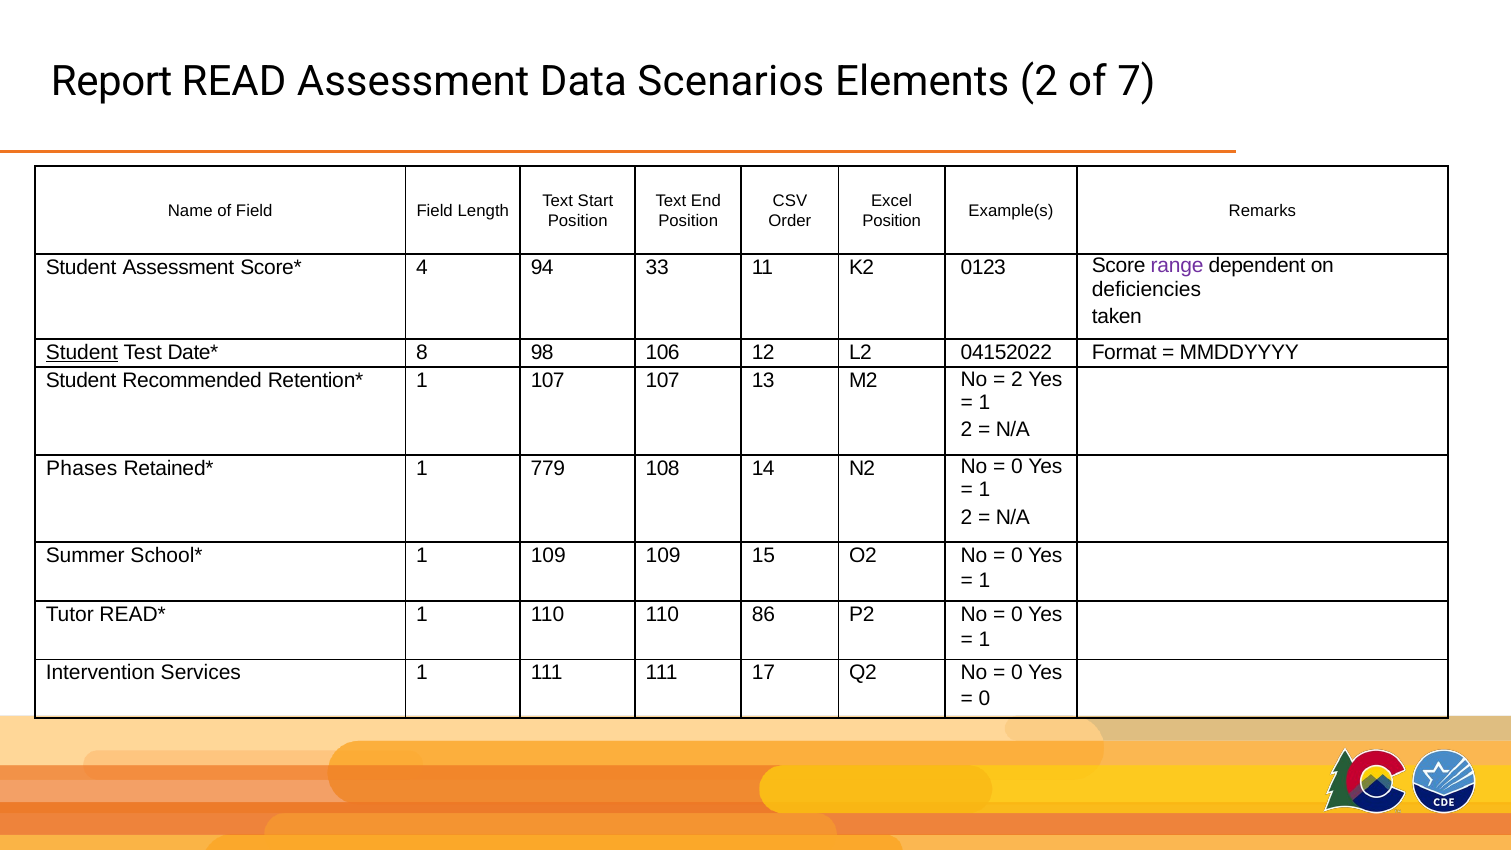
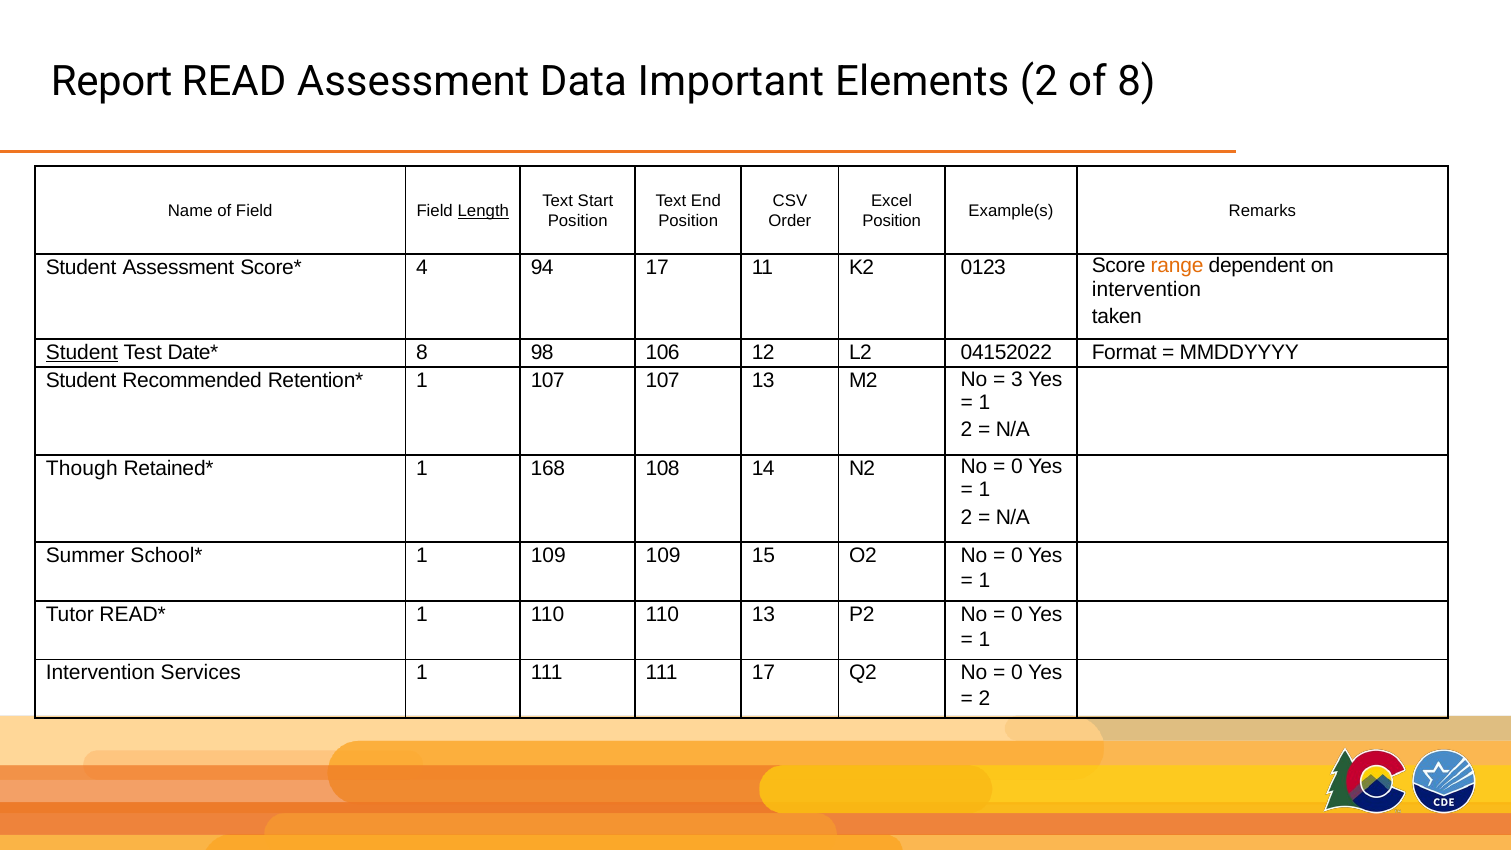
Scenarios: Scenarios -> Important
of 7: 7 -> 8
Length underline: none -> present
94 33: 33 -> 17
range colour: purple -> orange
deficiencies at (1146, 289): deficiencies -> intervention
2 at (1017, 379): 2 -> 3
Phases: Phases -> Though
779: 779 -> 168
110 86: 86 -> 13
0 at (984, 698): 0 -> 2
